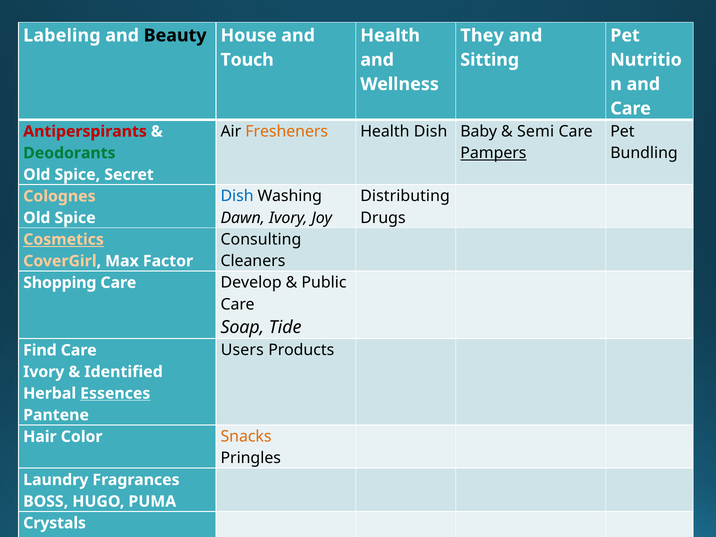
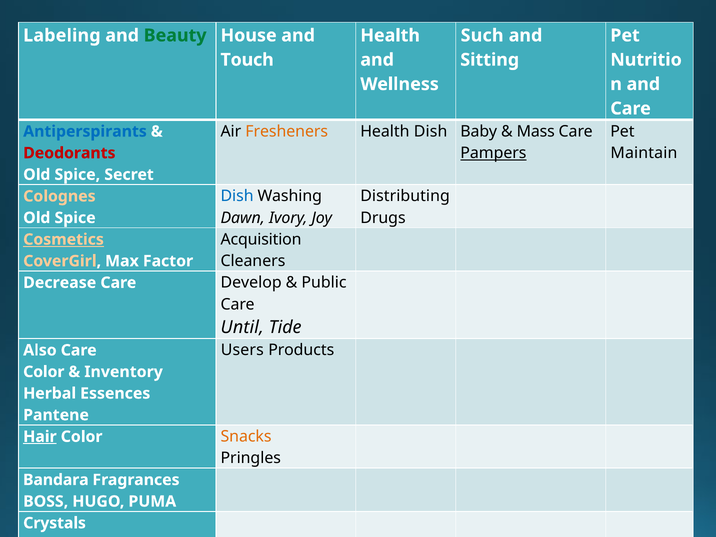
Beauty colour: black -> green
They: They -> Such
Semi: Semi -> Mass
Antiperspirants colour: red -> blue
Bundling: Bundling -> Maintain
Deodorants colour: green -> red
Consulting: Consulting -> Acquisition
Shopping: Shopping -> Decrease
Soap: Soap -> Until
Find: Find -> Also
Ivory at (44, 372): Ivory -> Color
Identified: Identified -> Inventory
Essences underline: present -> none
Hair underline: none -> present
Laundry: Laundry -> Bandara
